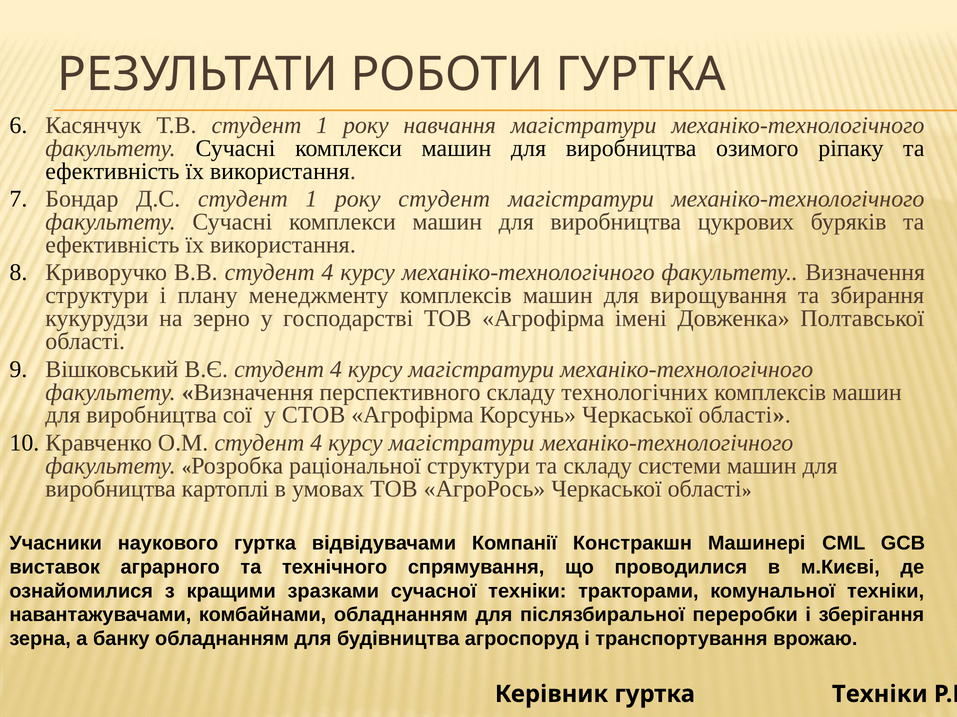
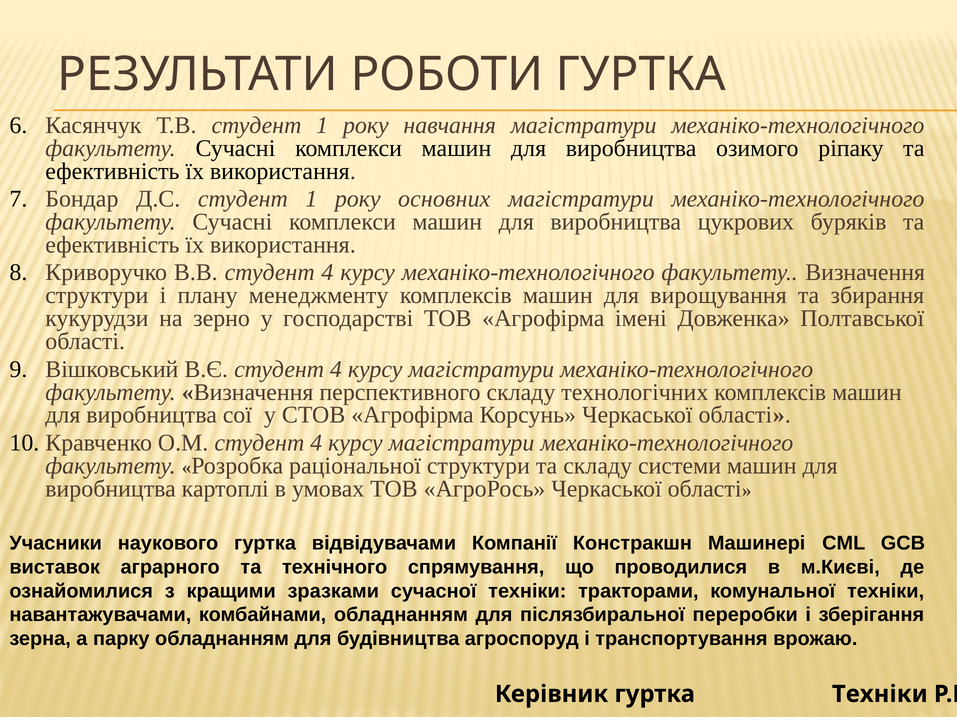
року студент: студент -> основних
банку: банку -> парку
